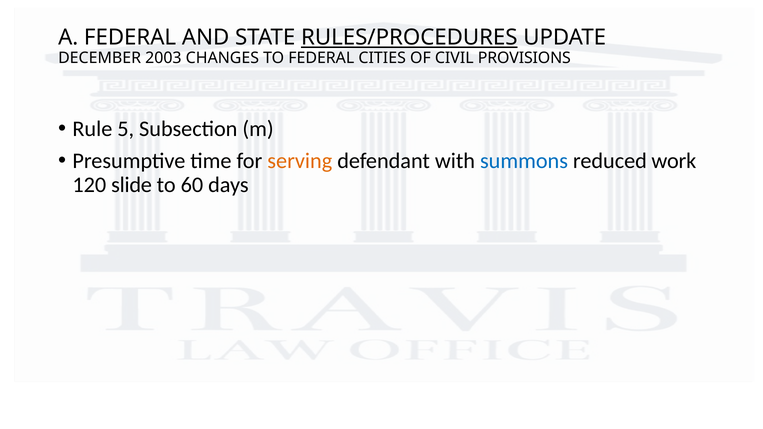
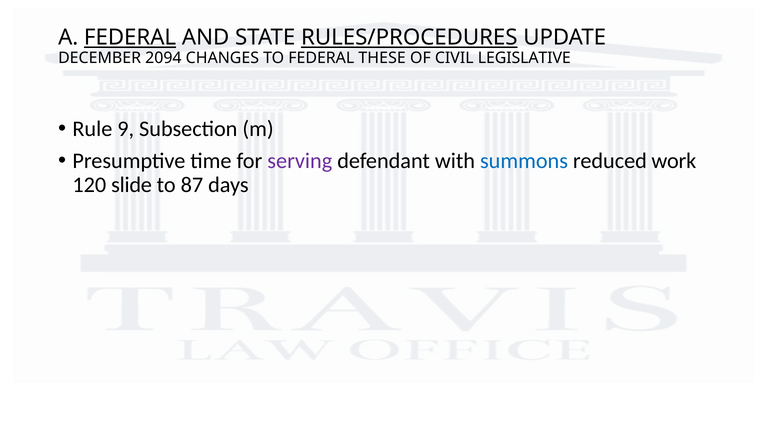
FEDERAL at (130, 38) underline: none -> present
2003: 2003 -> 2094
CITIES: CITIES -> THESE
PROVISIONS: PROVISIONS -> LEGISLATIVE
5: 5 -> 9
serving colour: orange -> purple
60: 60 -> 87
